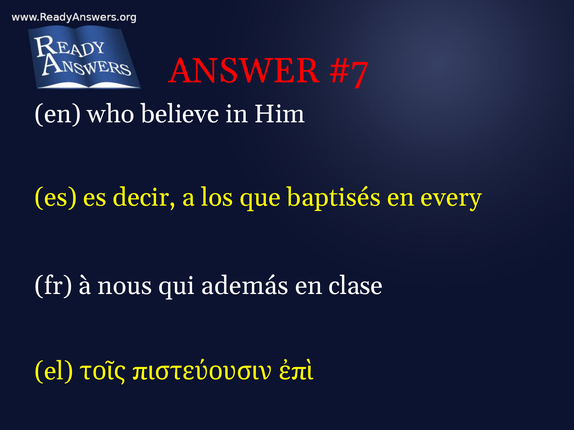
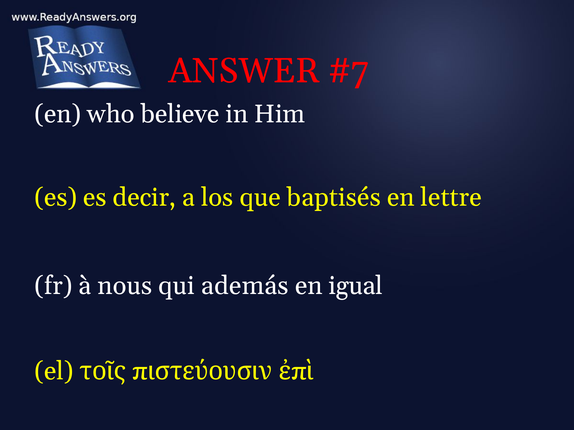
every: every -> lettre
clase: clase -> igual
